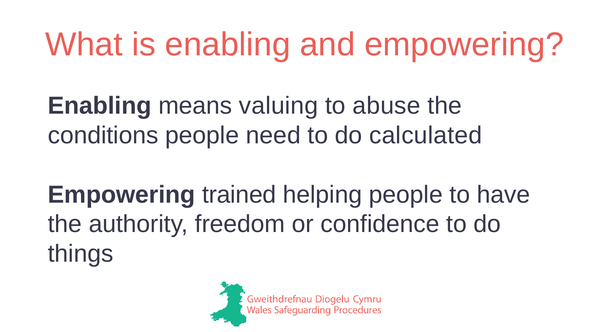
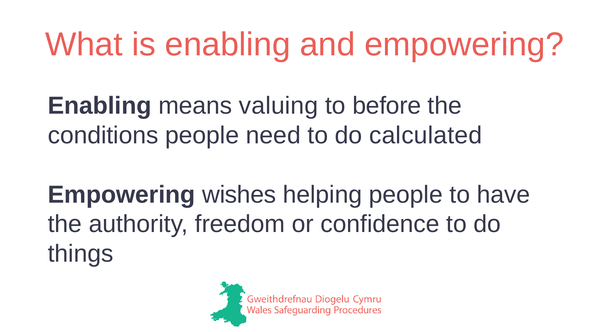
abuse: abuse -> before
trained: trained -> wishes
